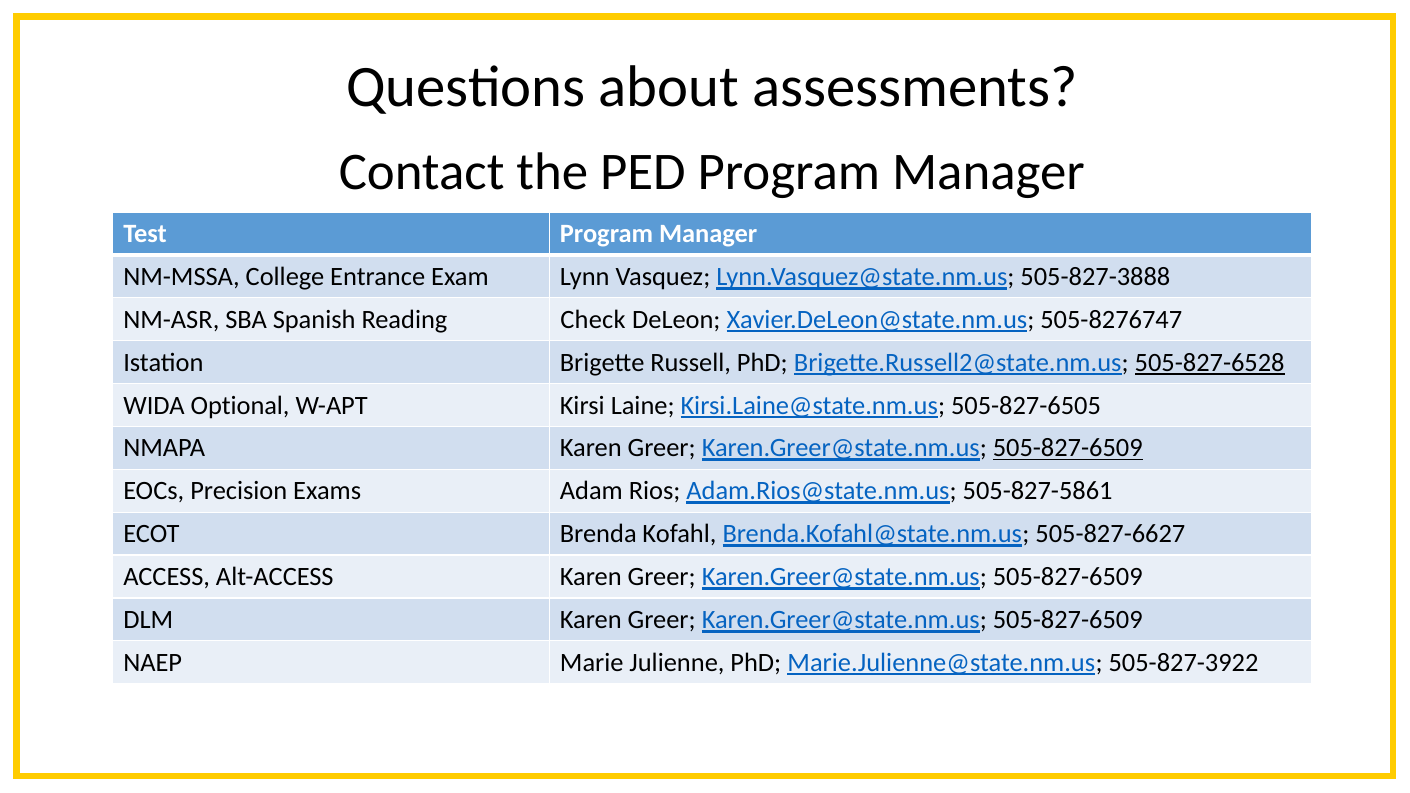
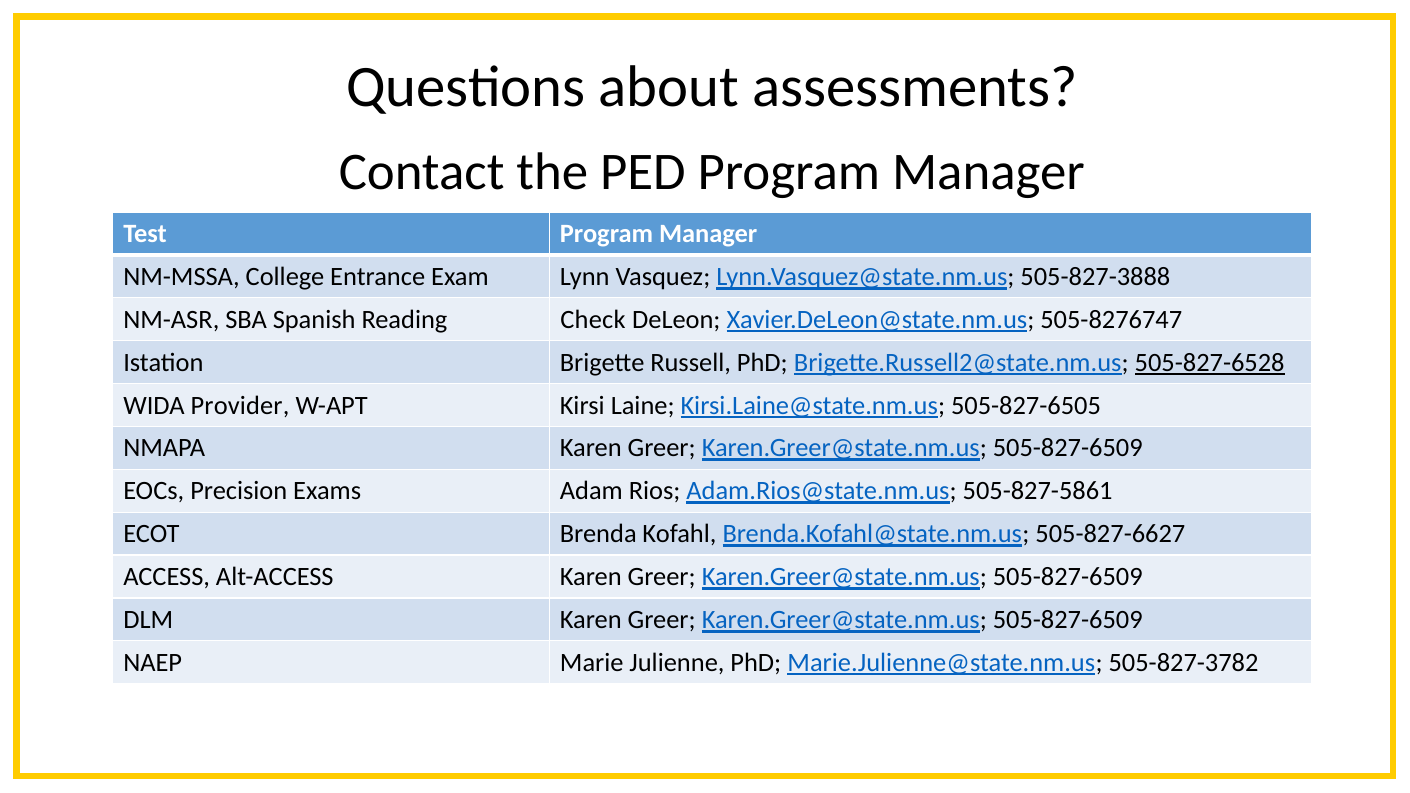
Optional: Optional -> Provider
505-827-6509 at (1068, 448) underline: present -> none
505-827-3922: 505-827-3922 -> 505-827-3782
